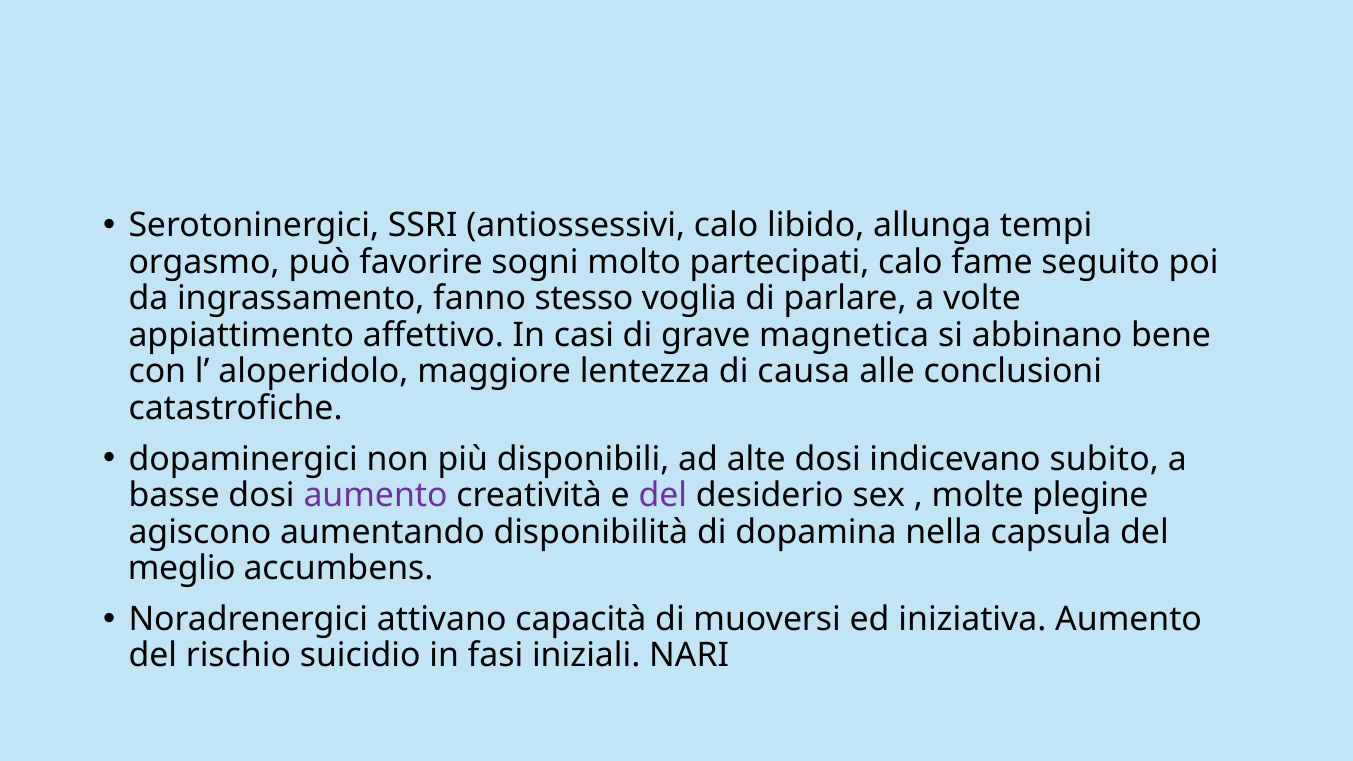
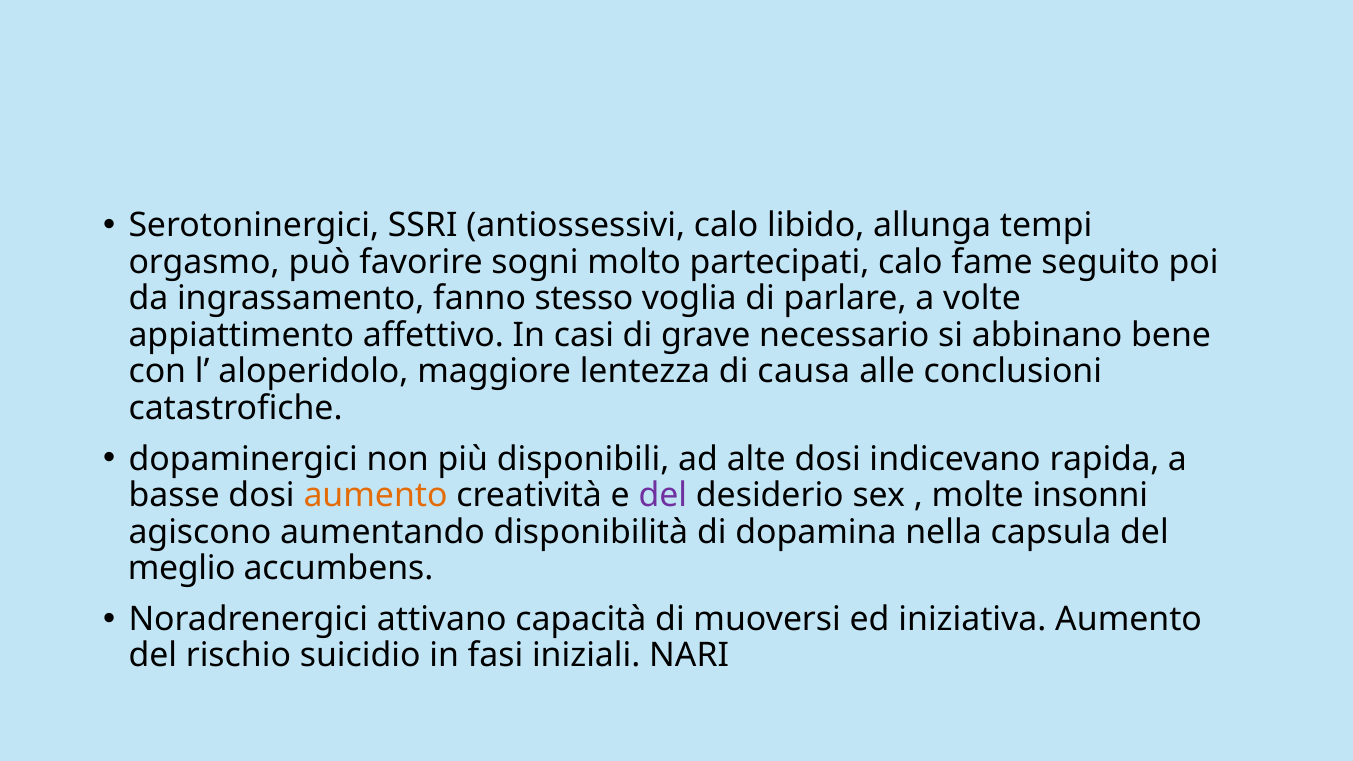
magnetica: magnetica -> necessario
subito: subito -> rapida
aumento at (376, 495) colour: purple -> orange
plegine: plegine -> insonni
